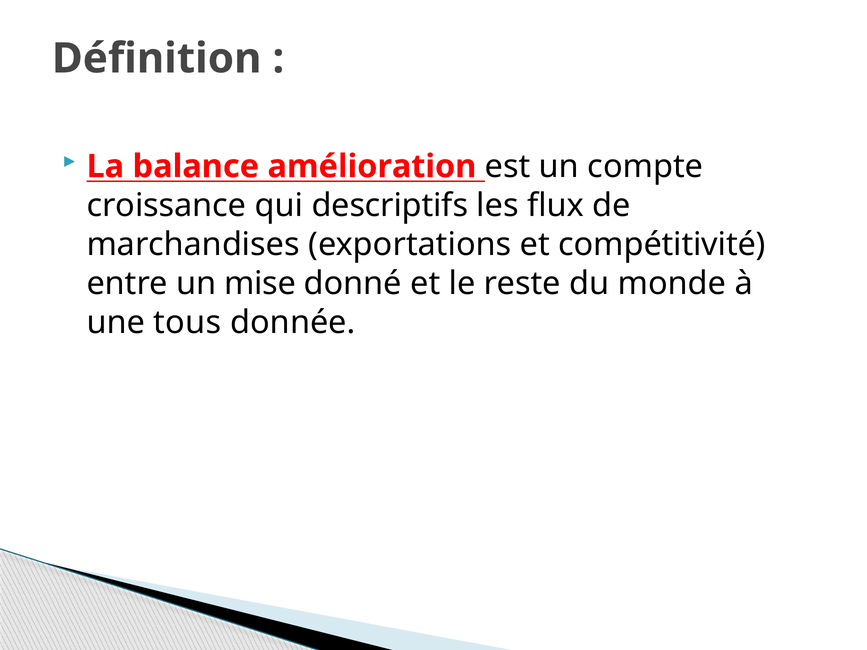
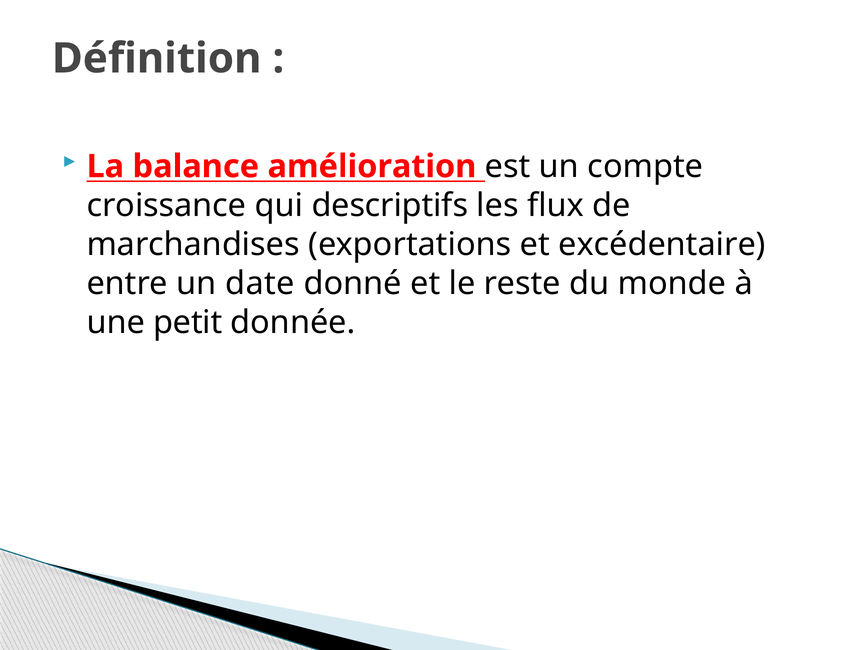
compétitivité: compétitivité -> excédentaire
mise: mise -> date
tous: tous -> petit
